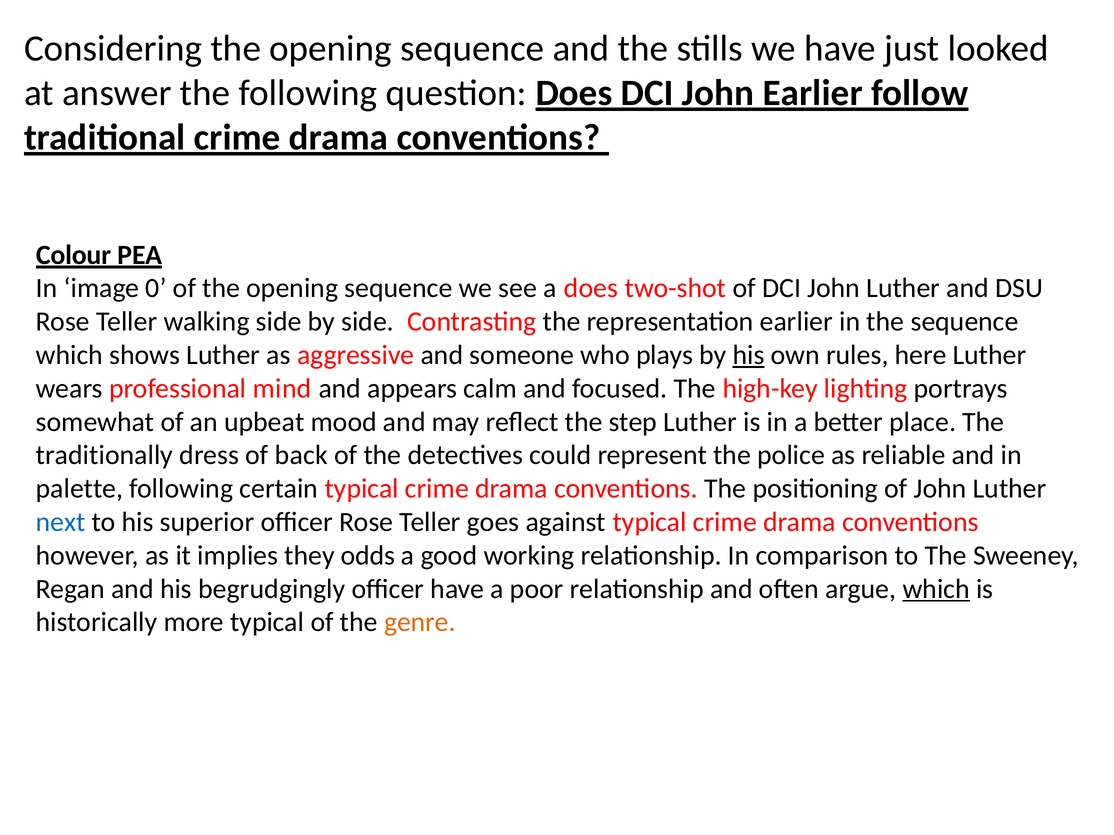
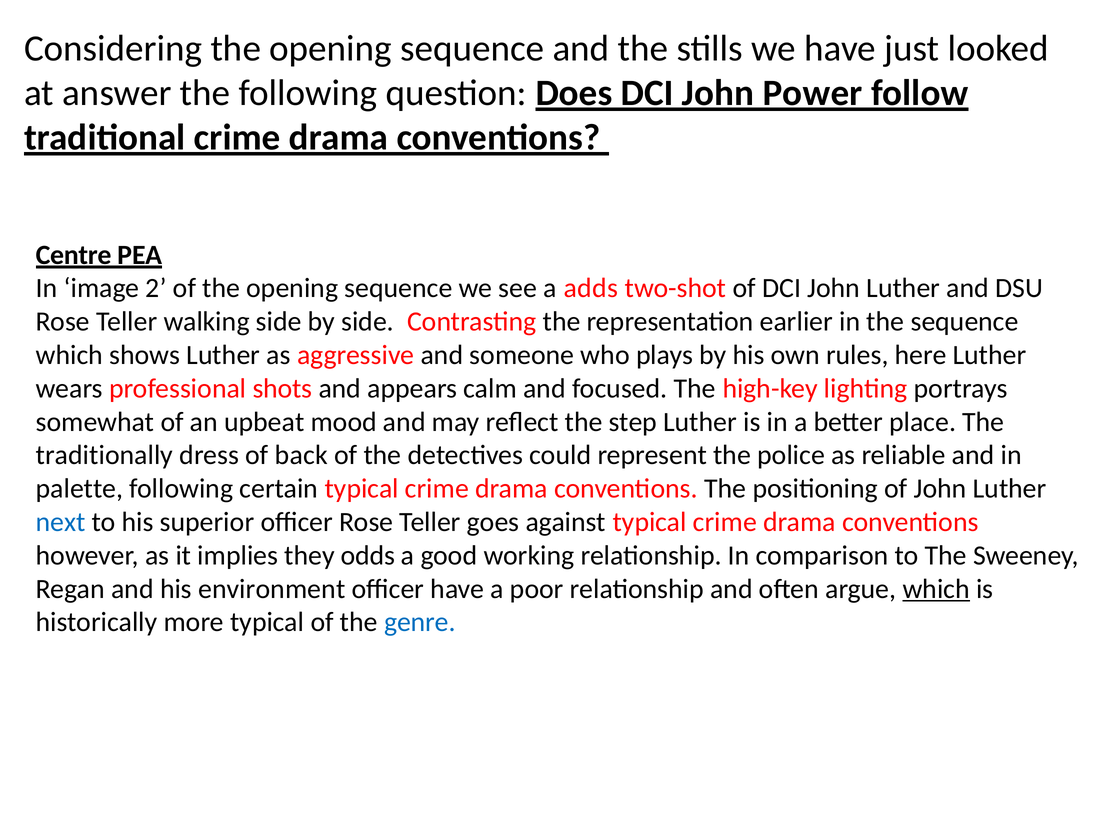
John Earlier: Earlier -> Power
Colour: Colour -> Centre
0: 0 -> 2
a does: does -> adds
his at (749, 355) underline: present -> none
mind: mind -> shots
begrudgingly: begrudgingly -> environment
genre colour: orange -> blue
